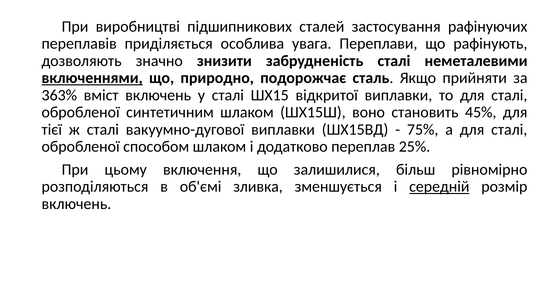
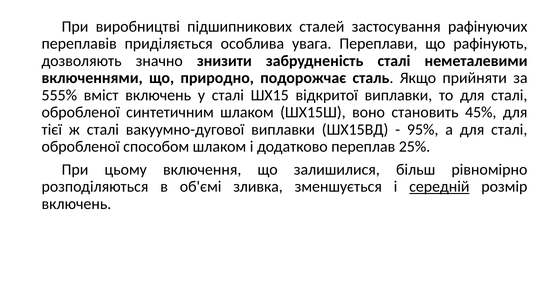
включеннями underline: present -> none
363%: 363% -> 555%
75%: 75% -> 95%
